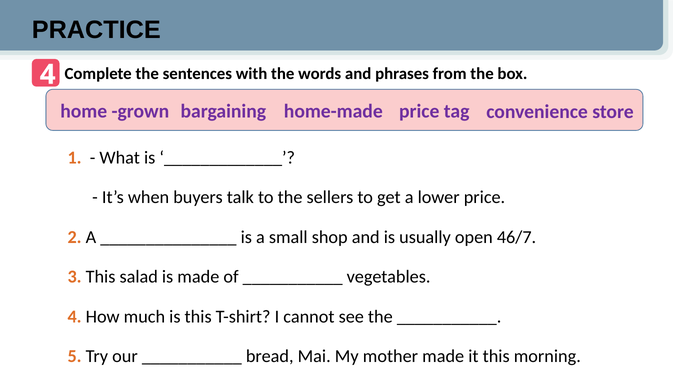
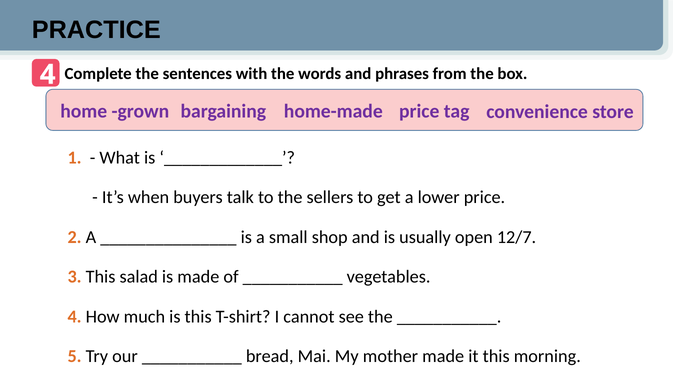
46/7: 46/7 -> 12/7
